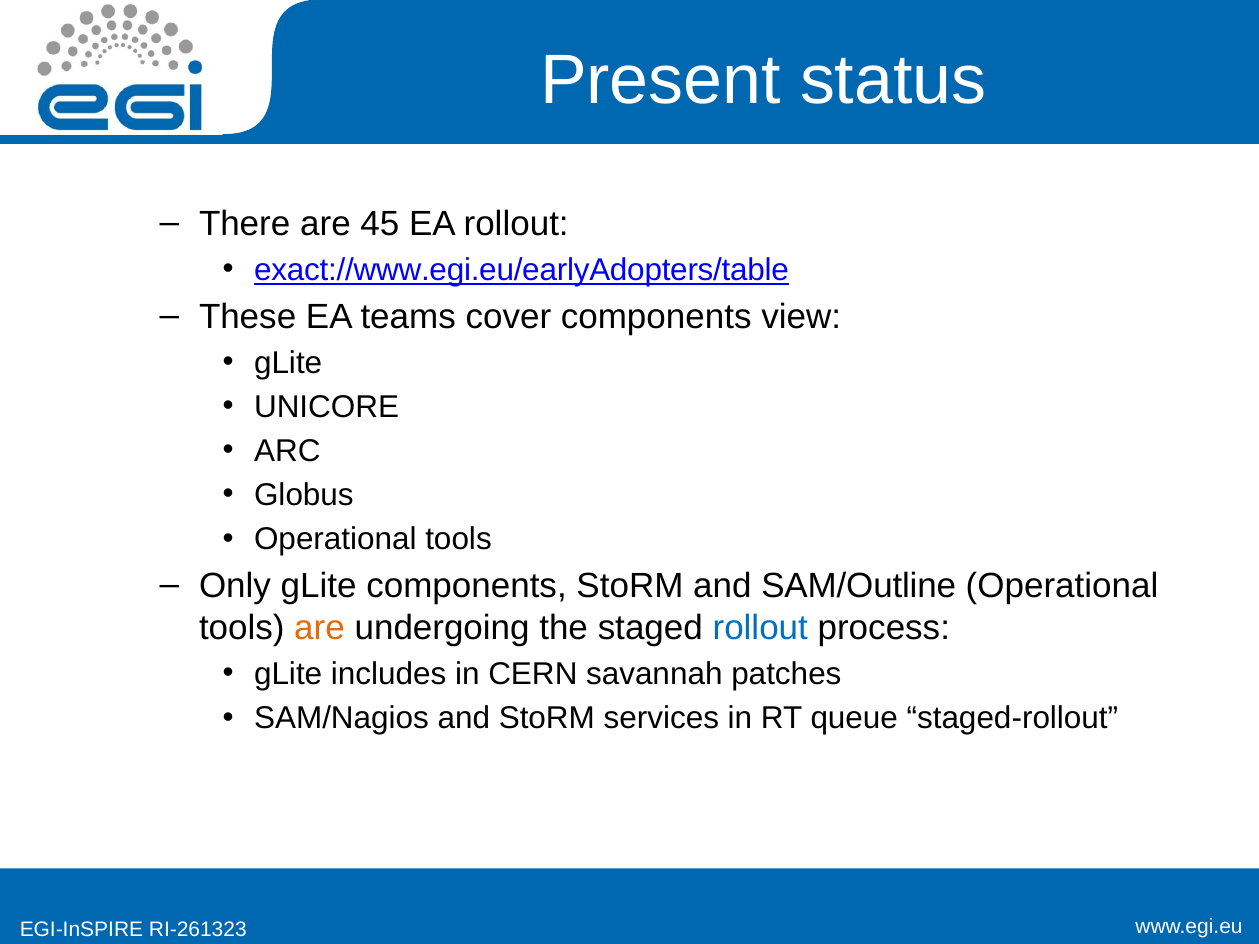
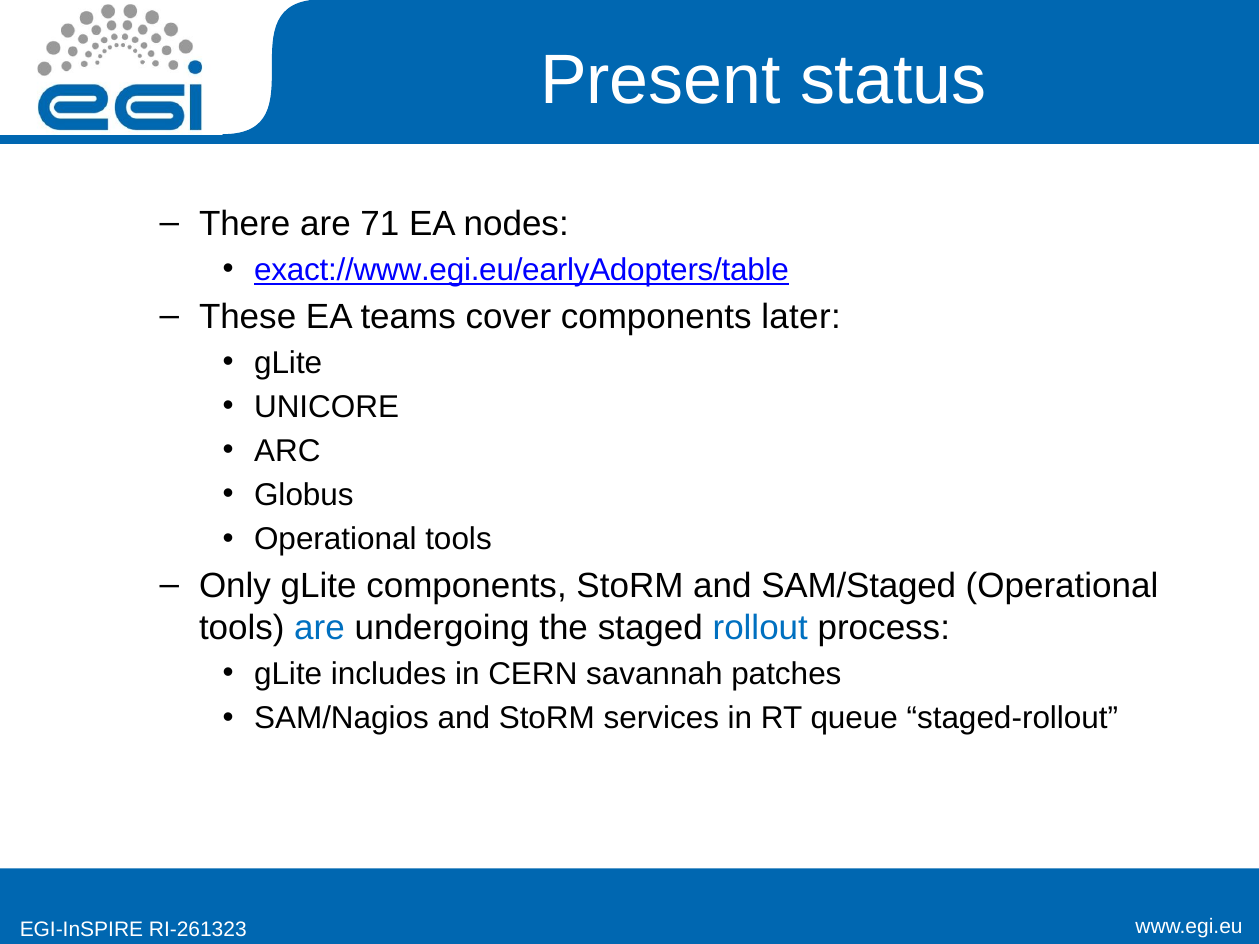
45: 45 -> 71
EA rollout: rollout -> nodes
view: view -> later
SAM/Outline: SAM/Outline -> SAM/Staged
are at (320, 629) colour: orange -> blue
